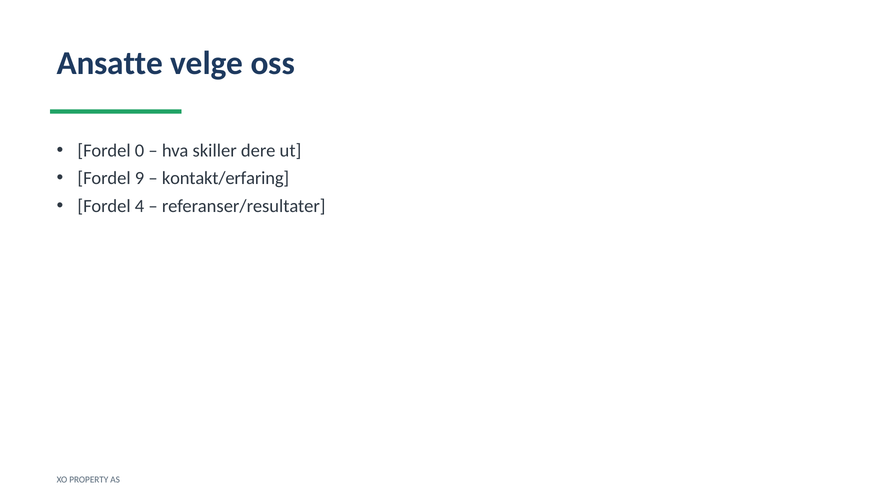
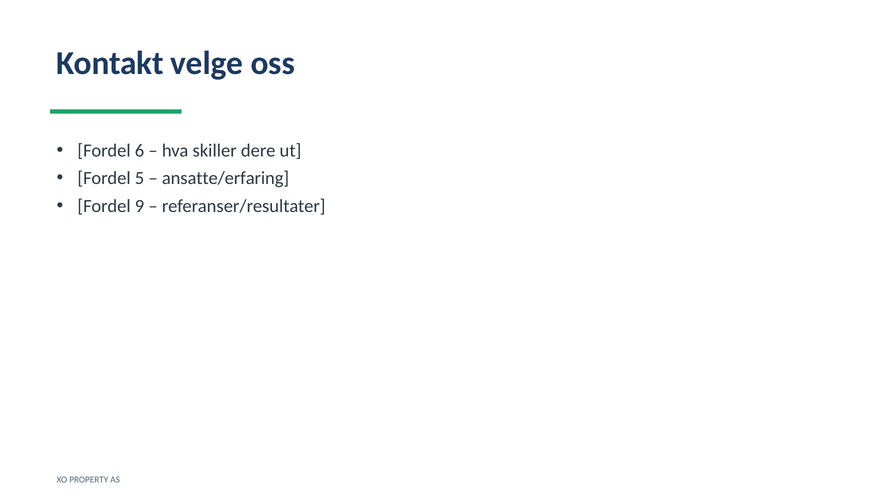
Ansatte: Ansatte -> Kontakt
0: 0 -> 6
9: 9 -> 5
kontakt/erfaring: kontakt/erfaring -> ansatte/erfaring
4: 4 -> 9
